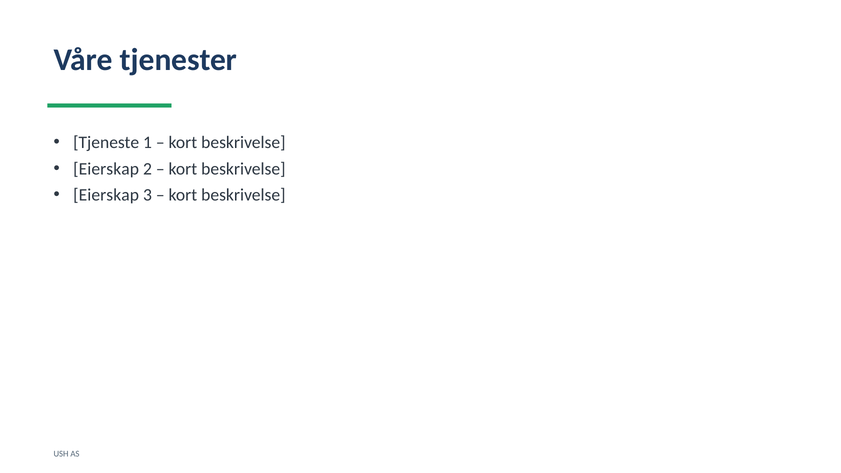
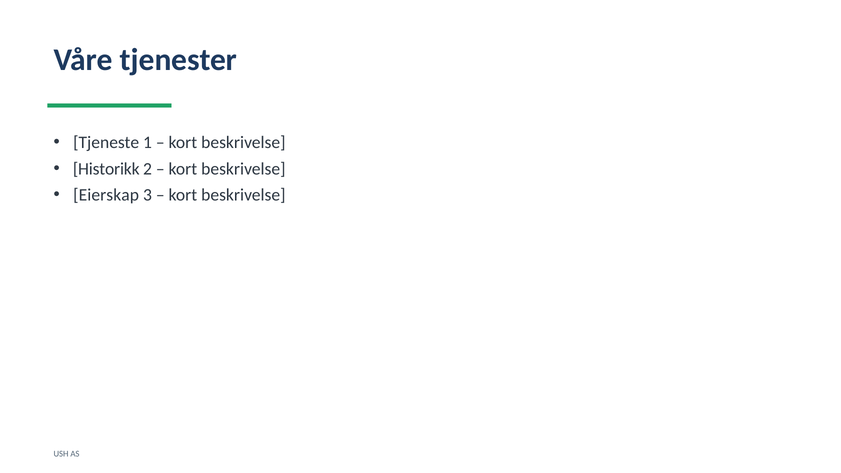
Eierskap at (106, 169): Eierskap -> Historikk
